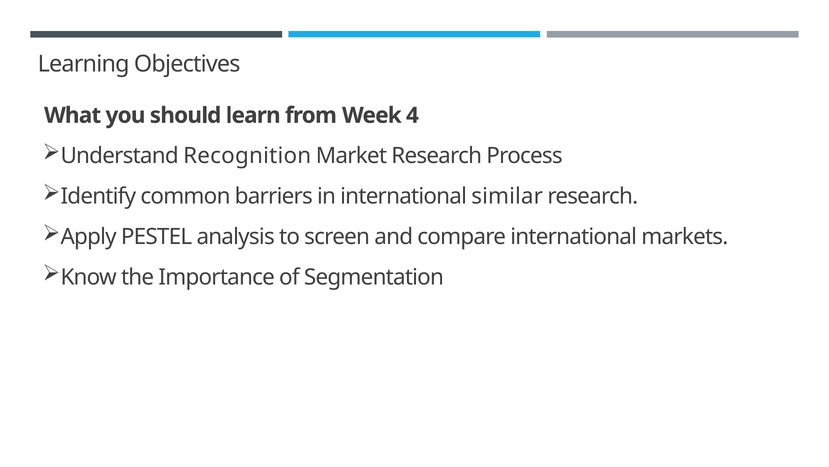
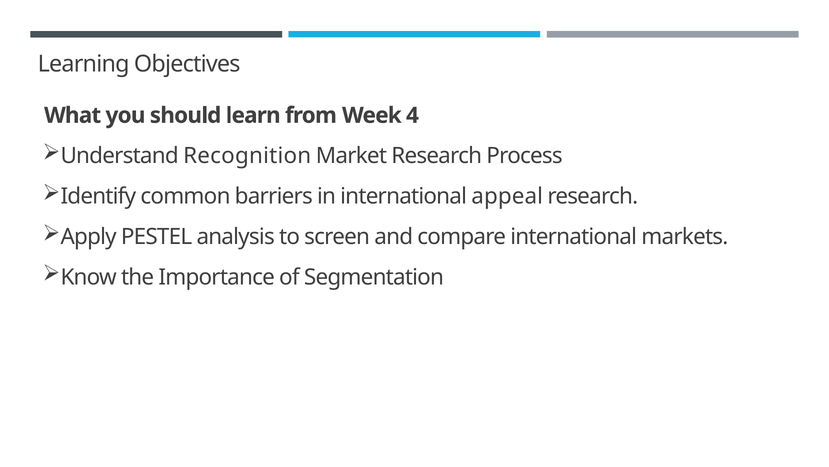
similar: similar -> appeal
